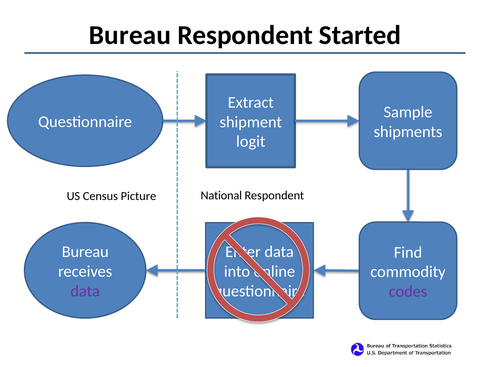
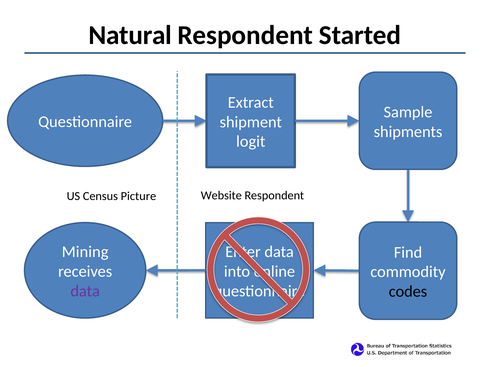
Bureau at (130, 35): Bureau -> Natural
National: National -> Website
Bureau at (85, 252): Bureau -> Mining
codes colour: purple -> black
